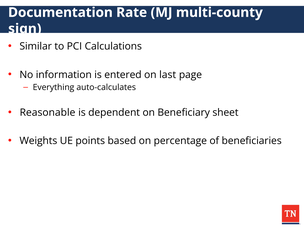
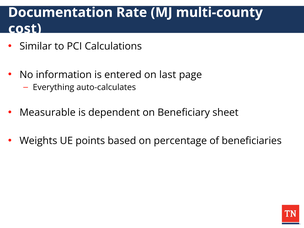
sign: sign -> cost
Reasonable: Reasonable -> Measurable
